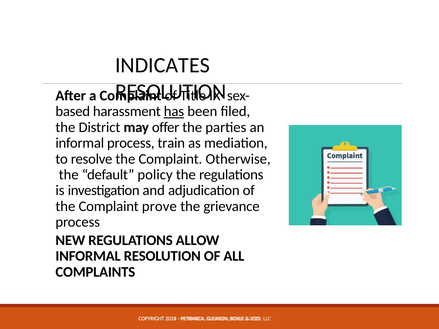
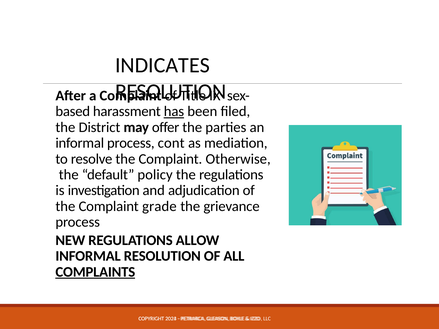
train: train -> cont
prove: prove -> grade
COMPLAINTS underline: none -> present
